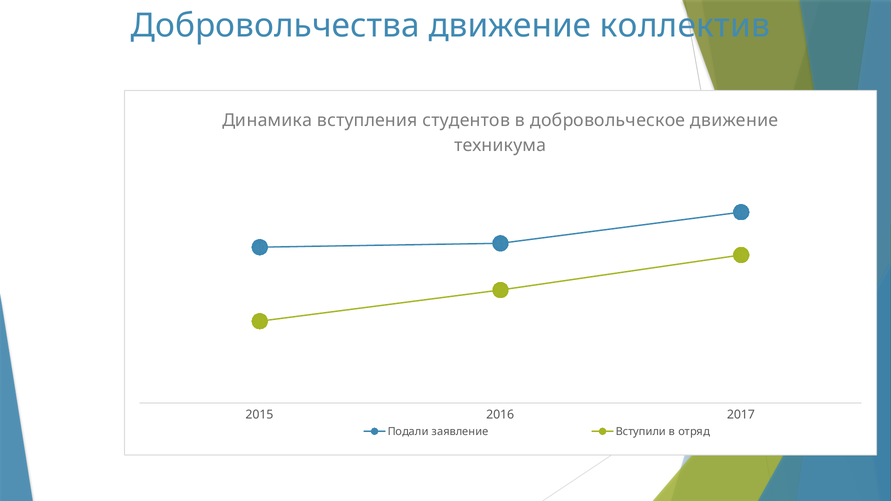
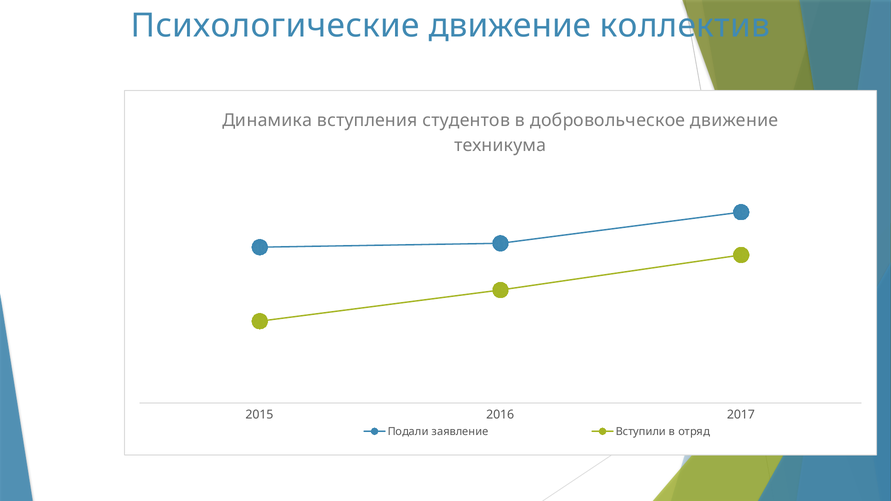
Добровольчества: Добровольчества -> Психологические
